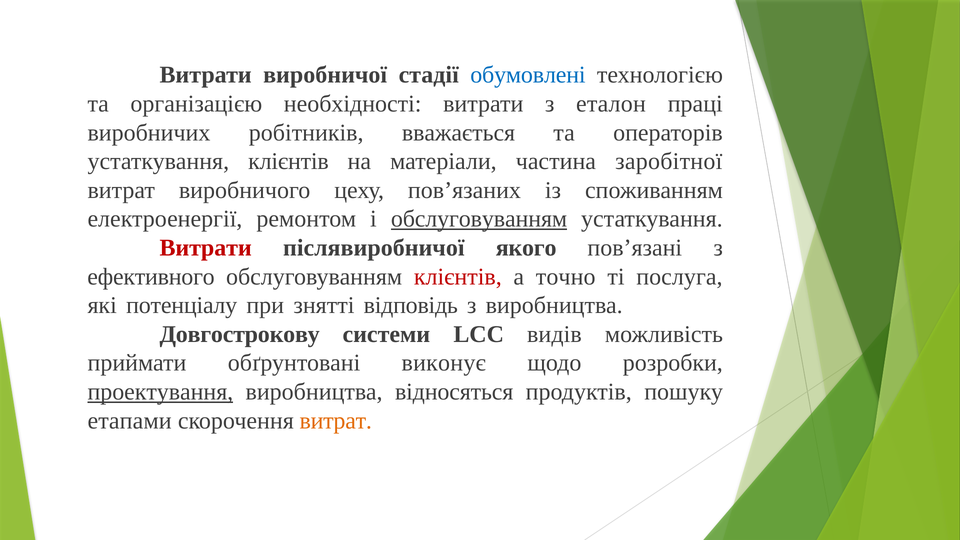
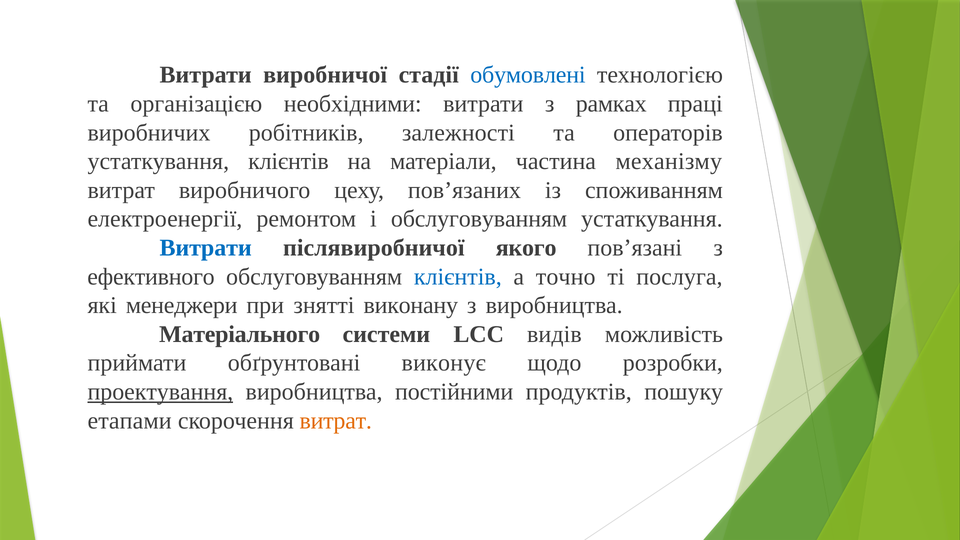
необхідності: необхідності -> необхідними
еталон: еталон -> рамках
вважається: вважається -> залежності
заробітної: заробітної -> механізму
обслуговуванням at (479, 219) underline: present -> none
Витрати at (206, 248) colour: red -> blue
клієнтів at (458, 277) colour: red -> blue
потенціалу: потенціалу -> менеджери
відповідь: відповідь -> виконану
Довгострокову: Довгострокову -> Матеріального
відносяться: відносяться -> постійними
